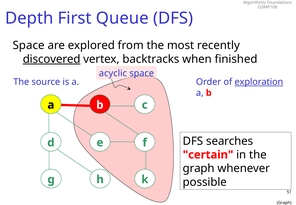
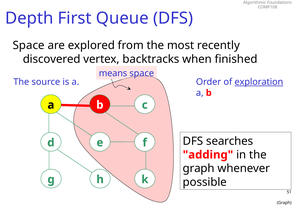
discovered underline: present -> none
acyclic: acyclic -> means
certain: certain -> adding
